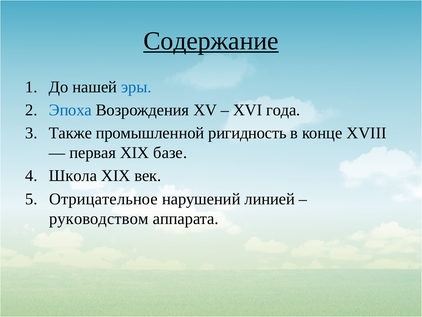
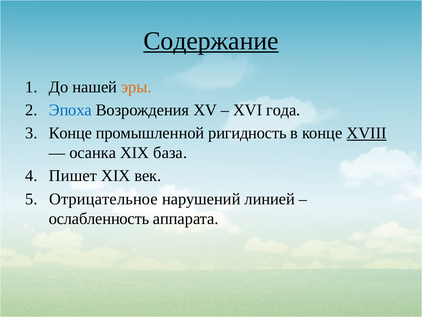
эры colour: blue -> orange
Также at (70, 133): Также -> Конце
XVIII underline: none -> present
первая: первая -> осанка
базе: базе -> база
Школа: Школа -> Пишет
руководством: руководством -> ослабленность
